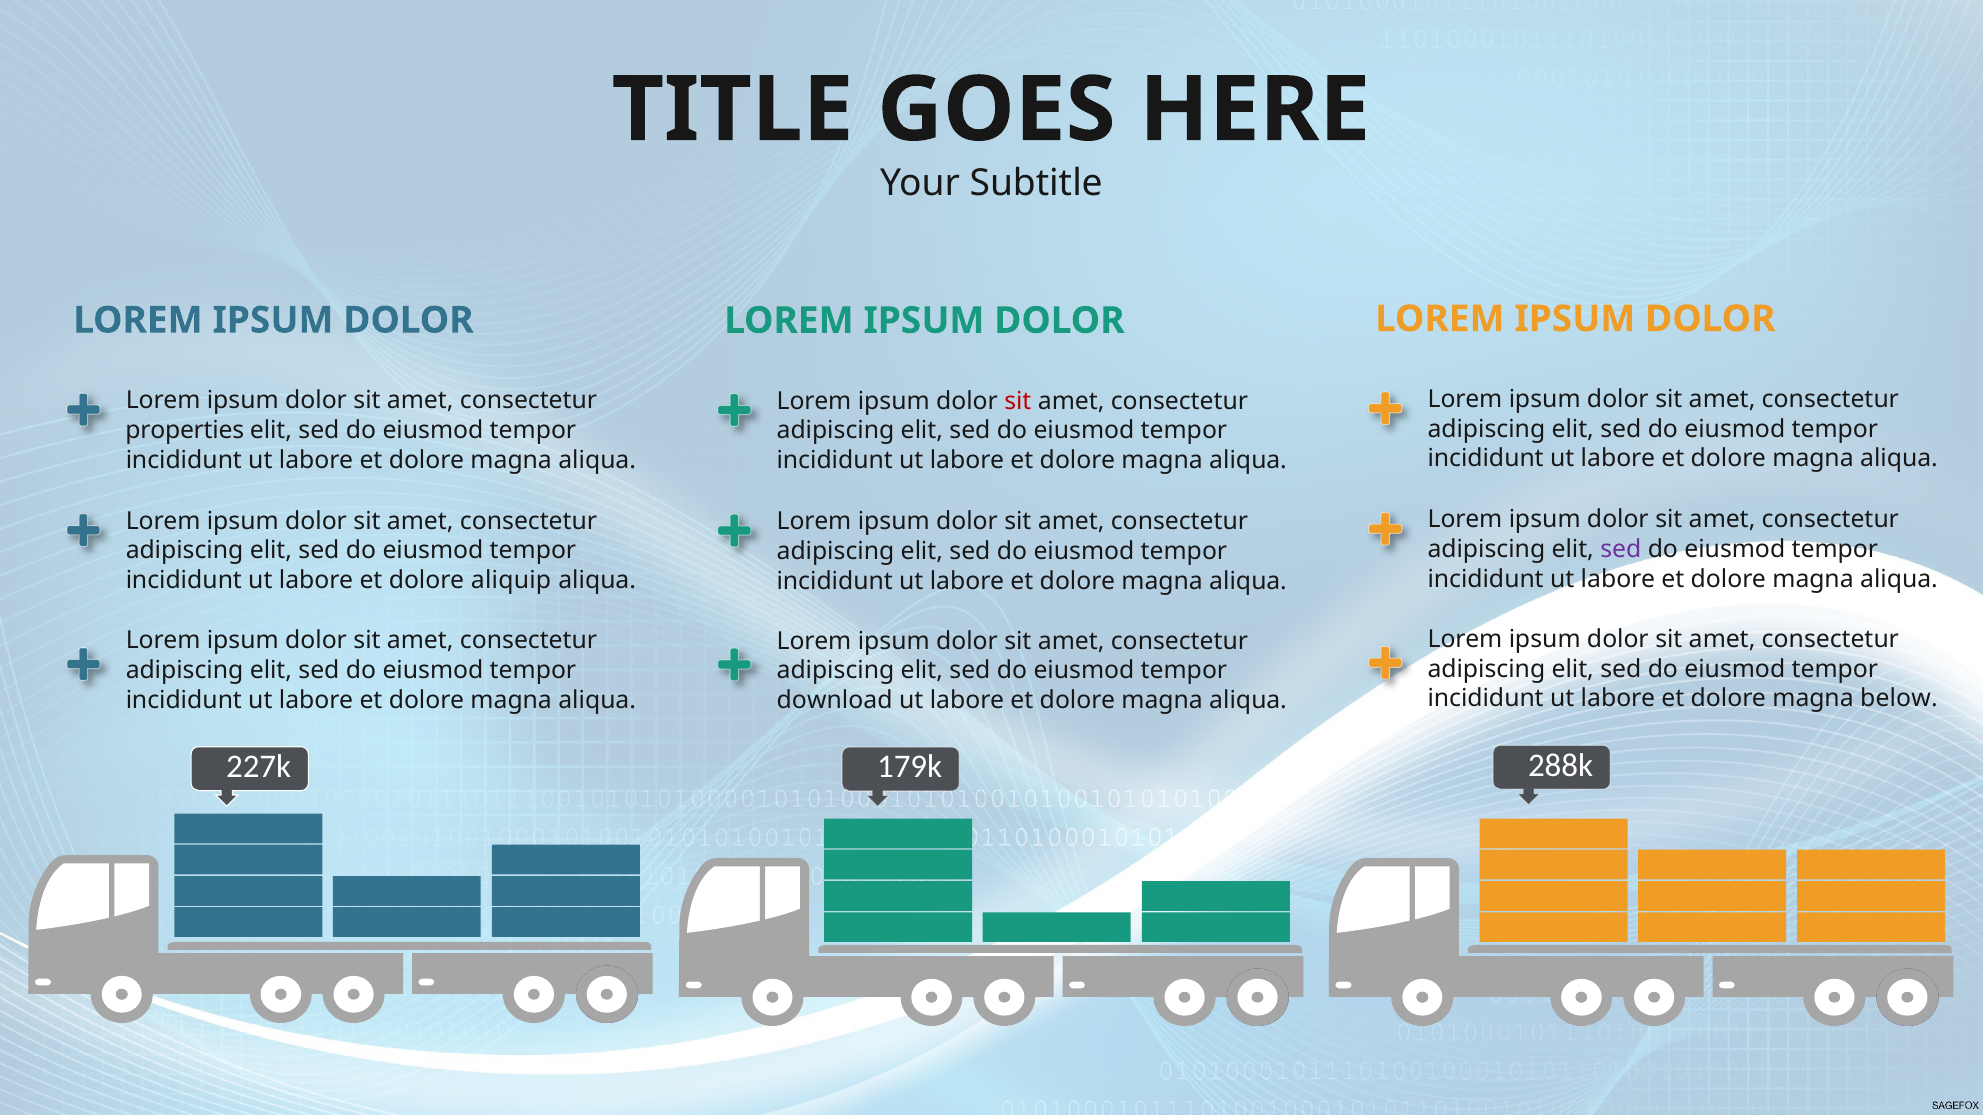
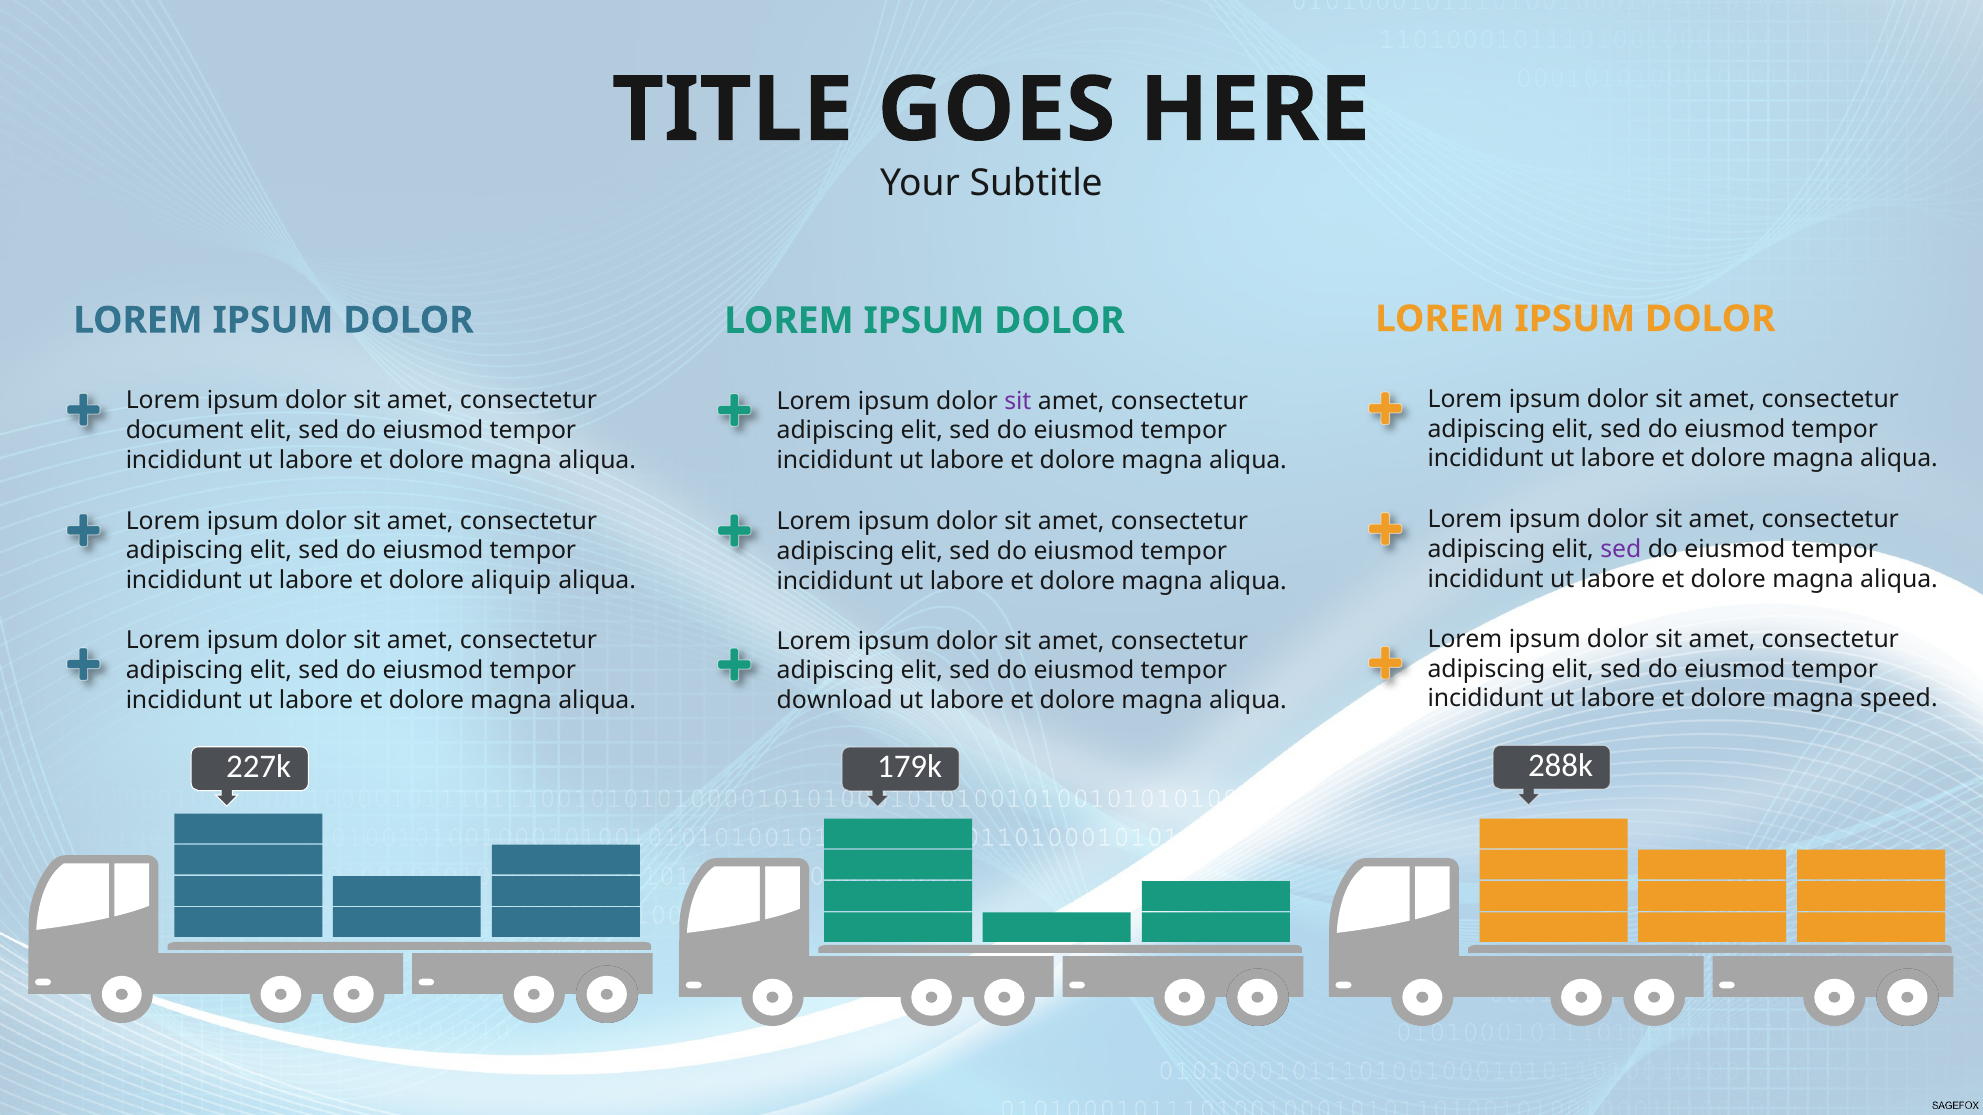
sit at (1018, 401) colour: red -> purple
properties: properties -> document
below: below -> speed
